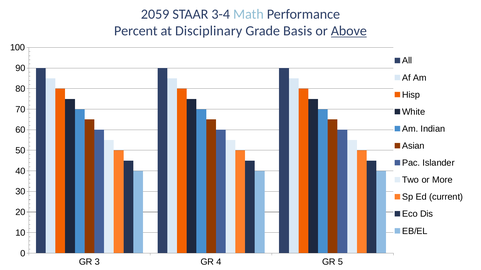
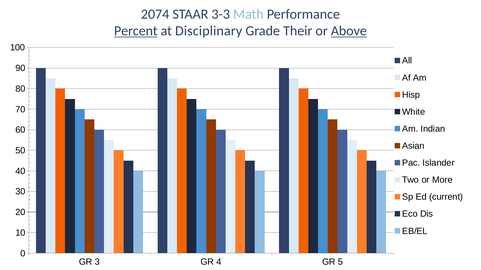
2059: 2059 -> 2074
3-4: 3-4 -> 3-3
Percent underline: none -> present
Basis: Basis -> Their
